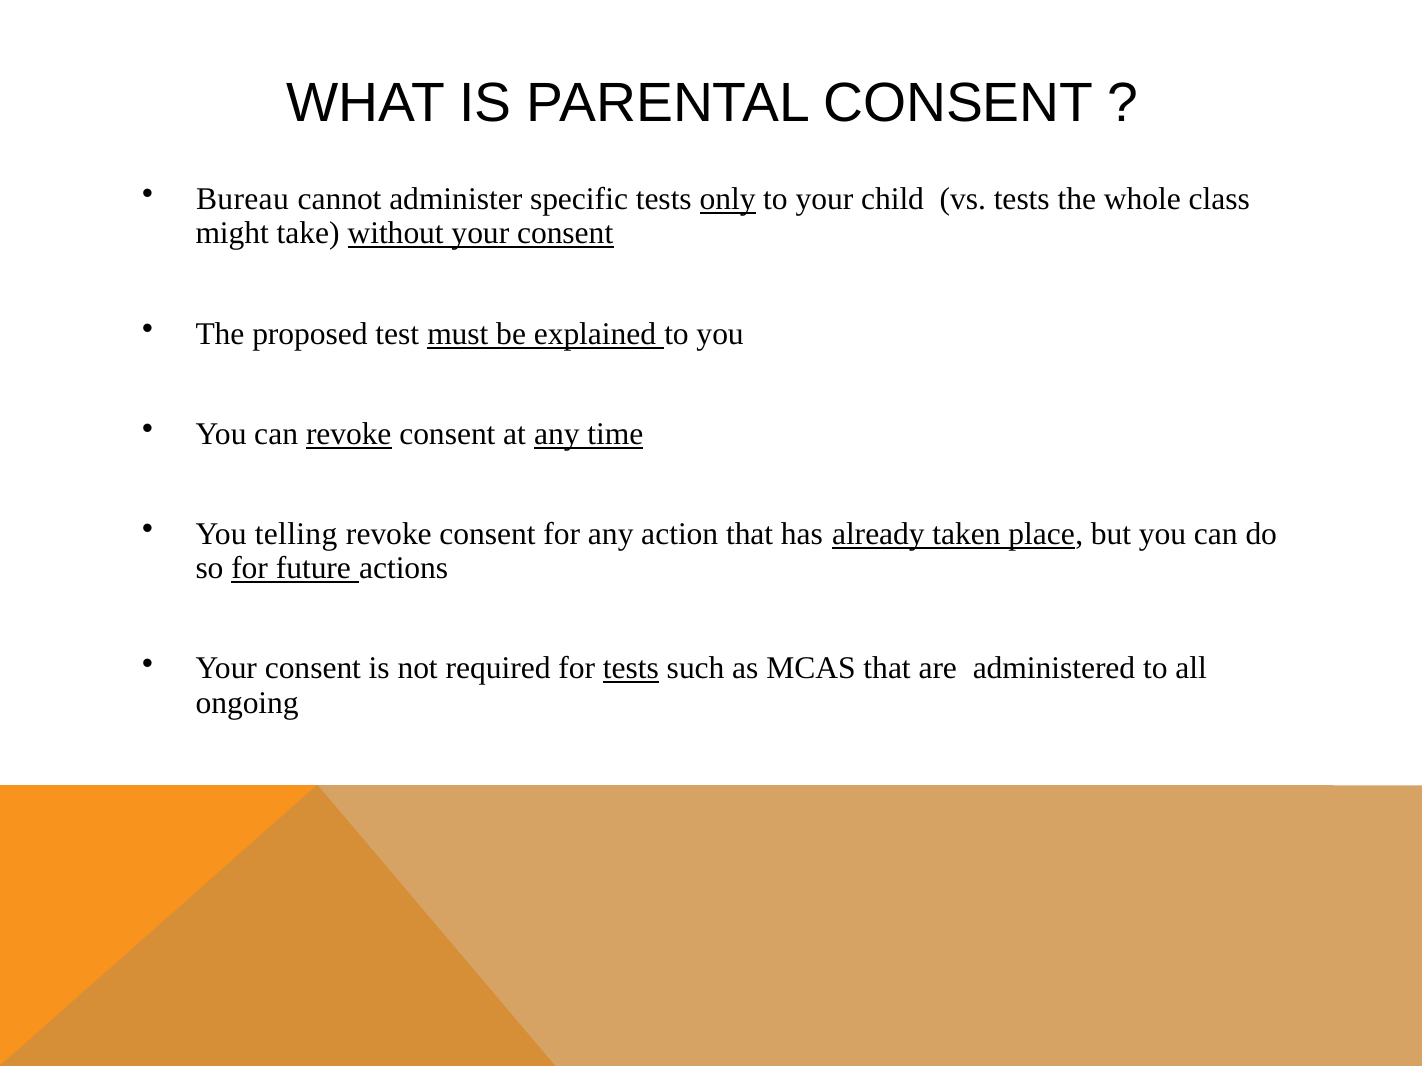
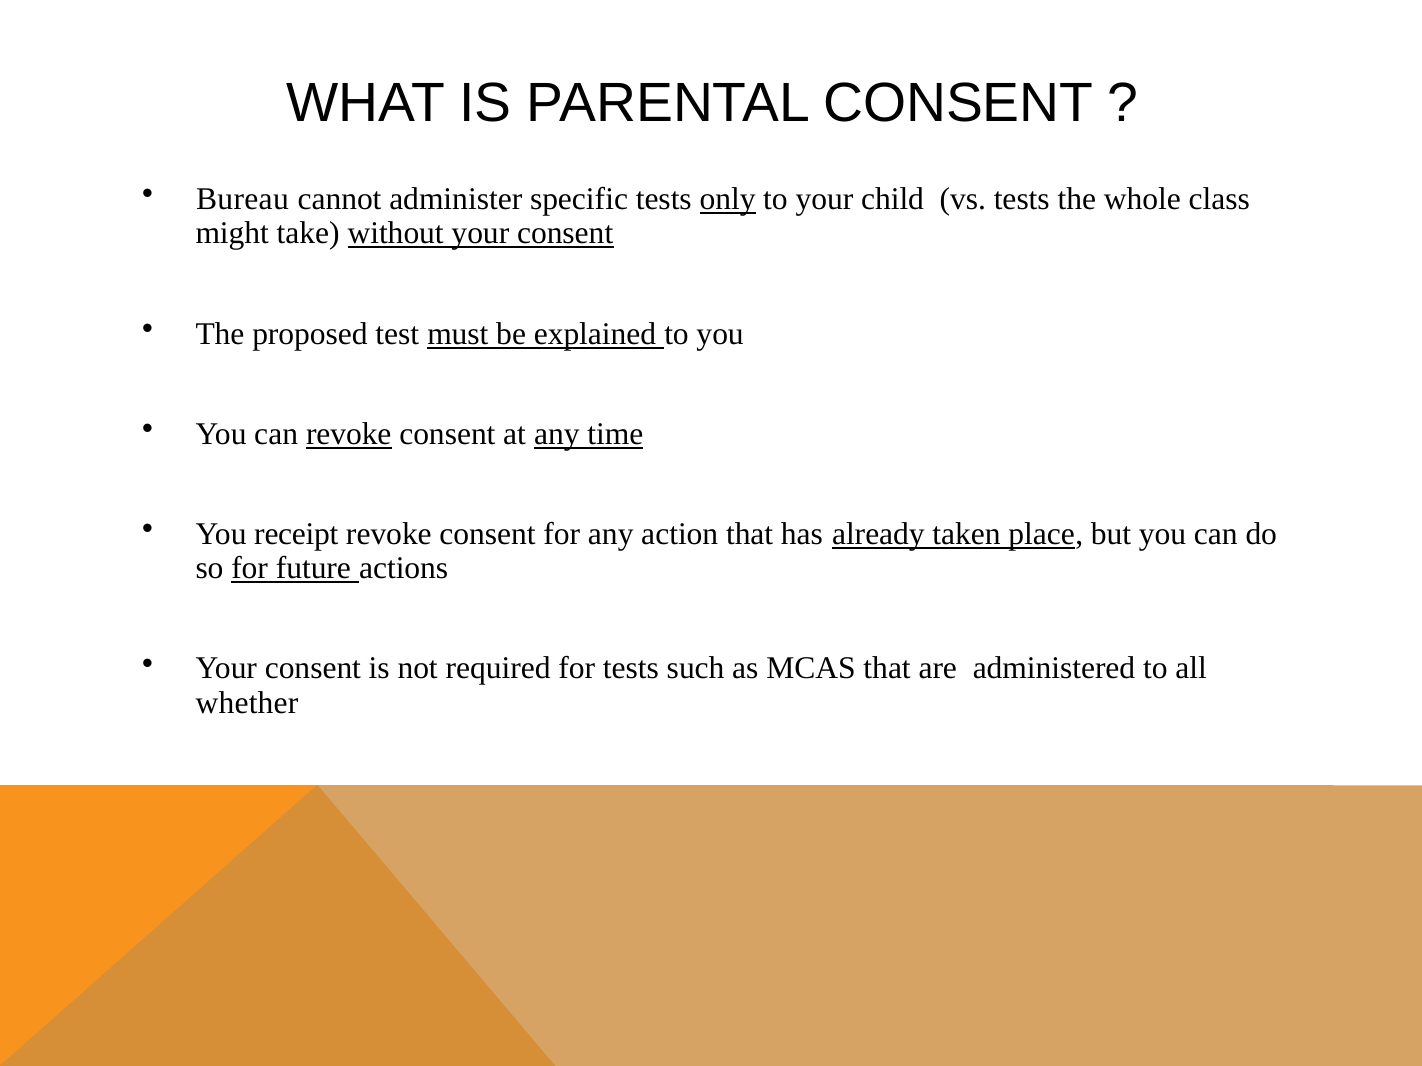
telling: telling -> receipt
tests at (631, 669) underline: present -> none
ongoing: ongoing -> whether
